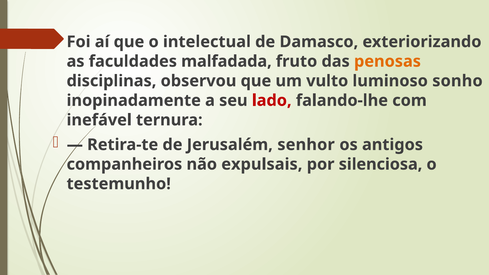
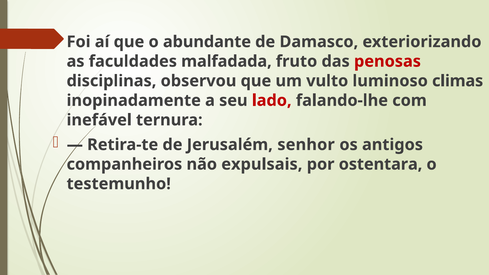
intelectual: intelectual -> abundante
penosas colour: orange -> red
sonho: sonho -> climas
silenciosa: silenciosa -> ostentara
